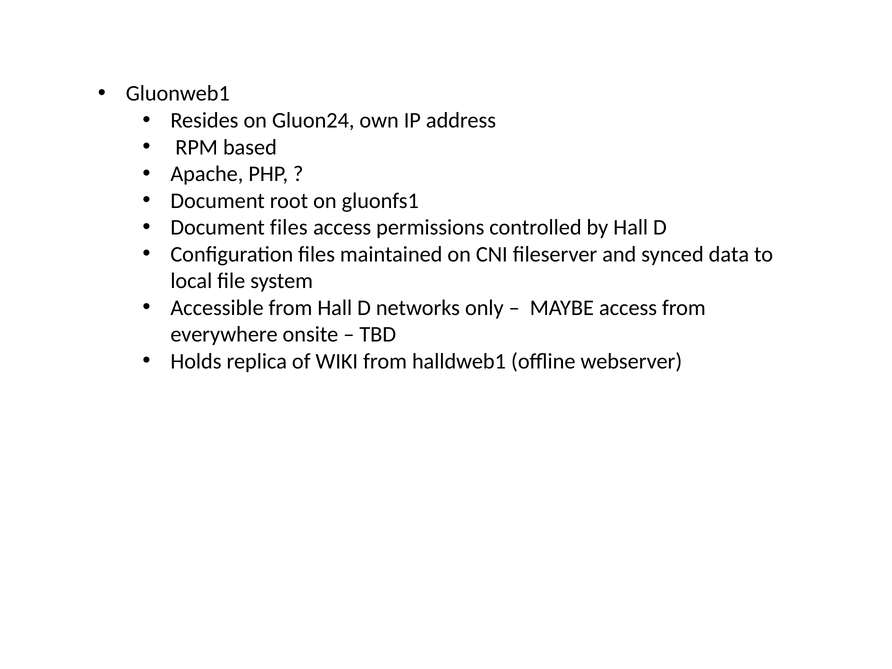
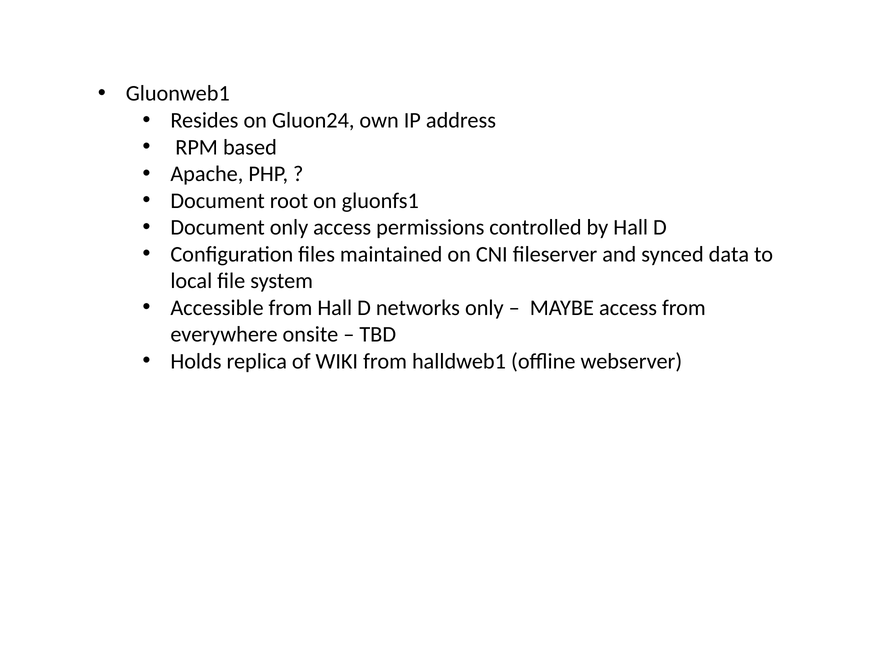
Document files: files -> only
